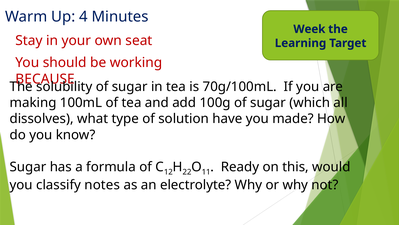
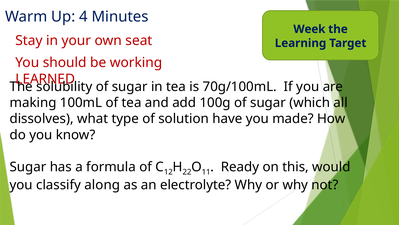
BECAUSE: BECAUSE -> LEARNED
notes: notes -> along
